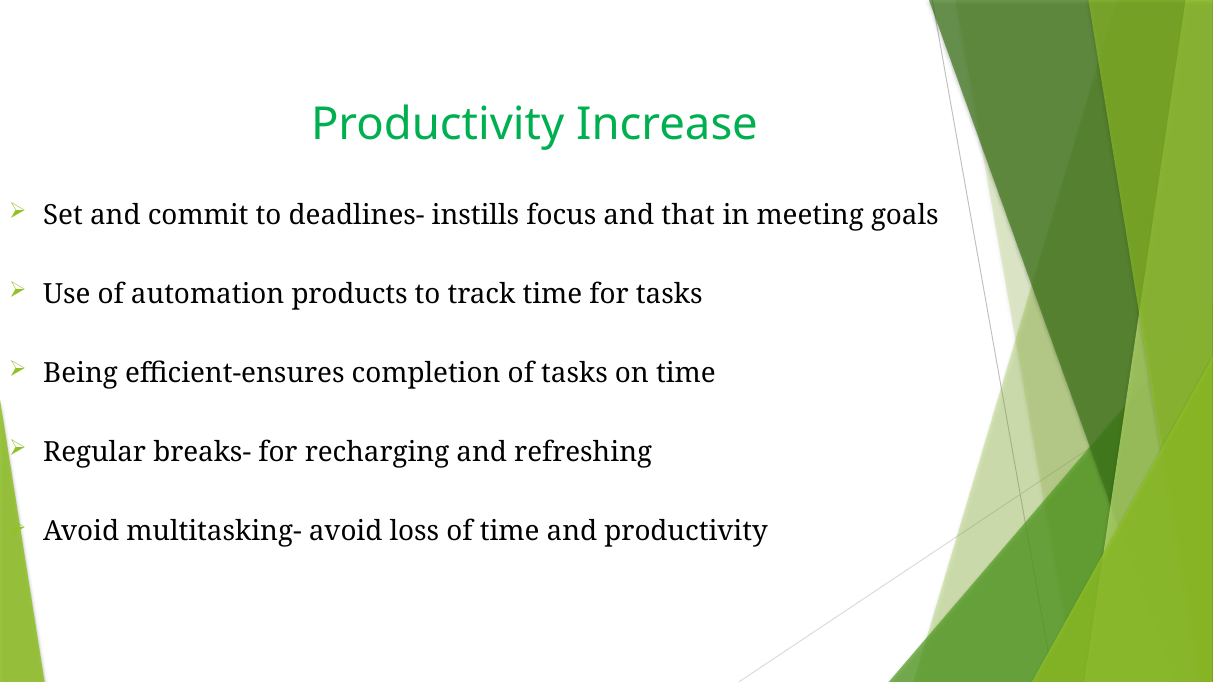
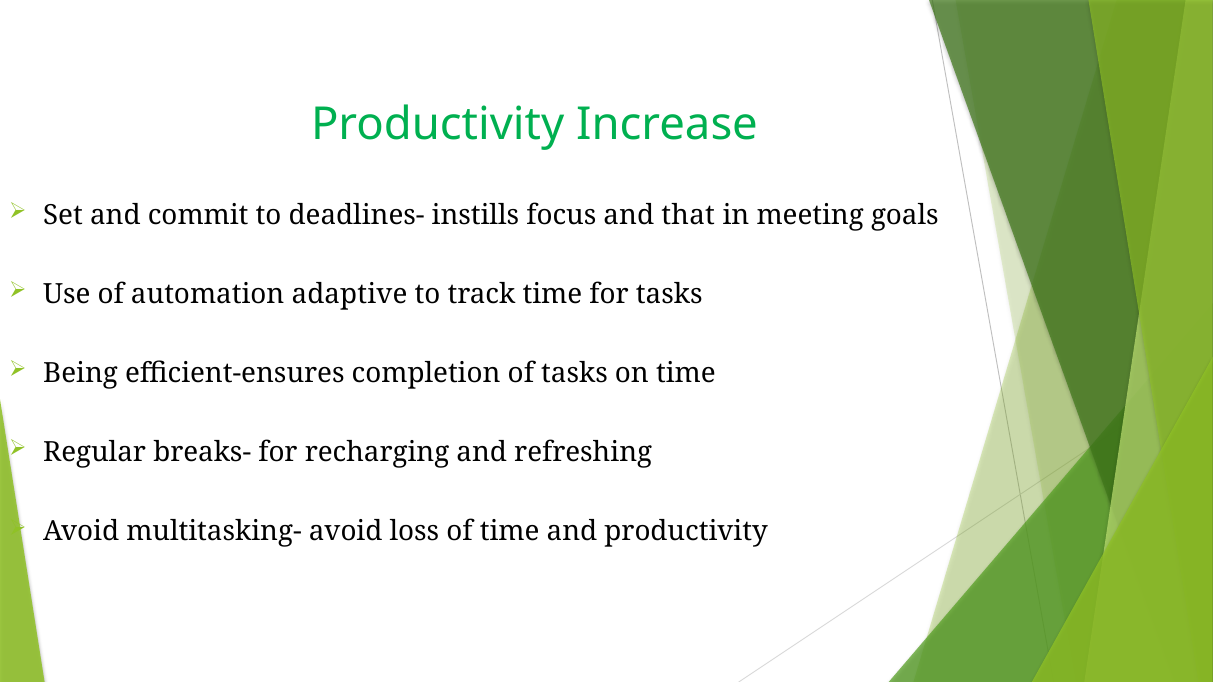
products: products -> adaptive
